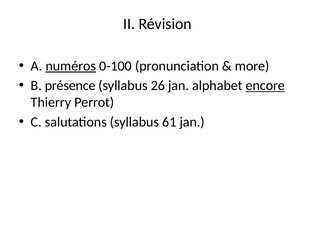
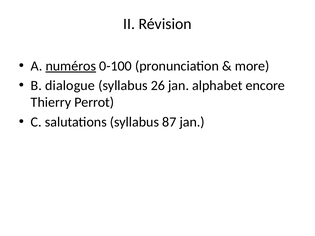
présence: présence -> dialogue
encore underline: present -> none
61: 61 -> 87
